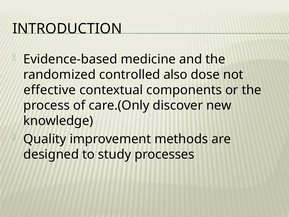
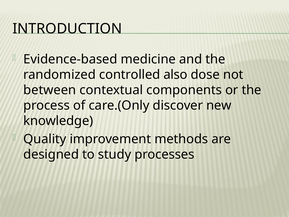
effective: effective -> between
